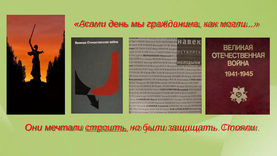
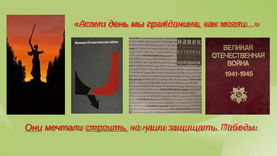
Они underline: none -> present
были: были -> наши
Стояли: Стояли -> Победы
